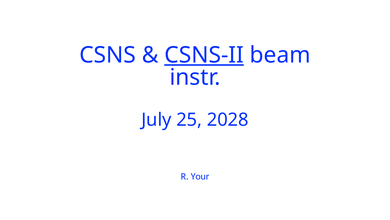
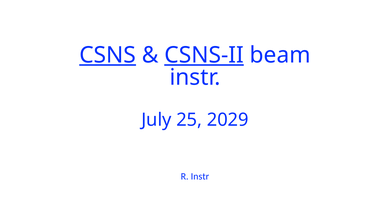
CSNS underline: none -> present
2028: 2028 -> 2029
R Your: Your -> Instr
